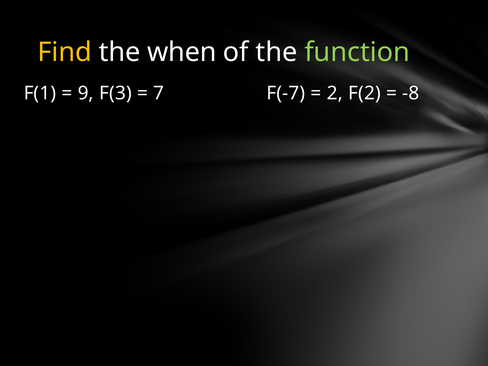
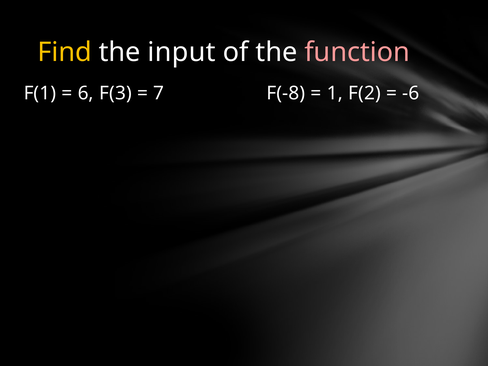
when: when -> input
function colour: light green -> pink
9: 9 -> 6
F(-7: F(-7 -> F(-8
2: 2 -> 1
-8: -8 -> -6
